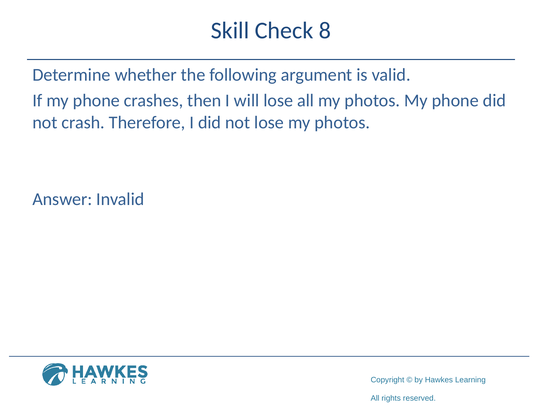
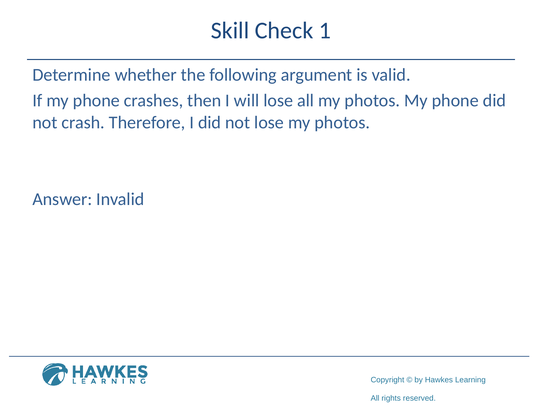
8: 8 -> 1
